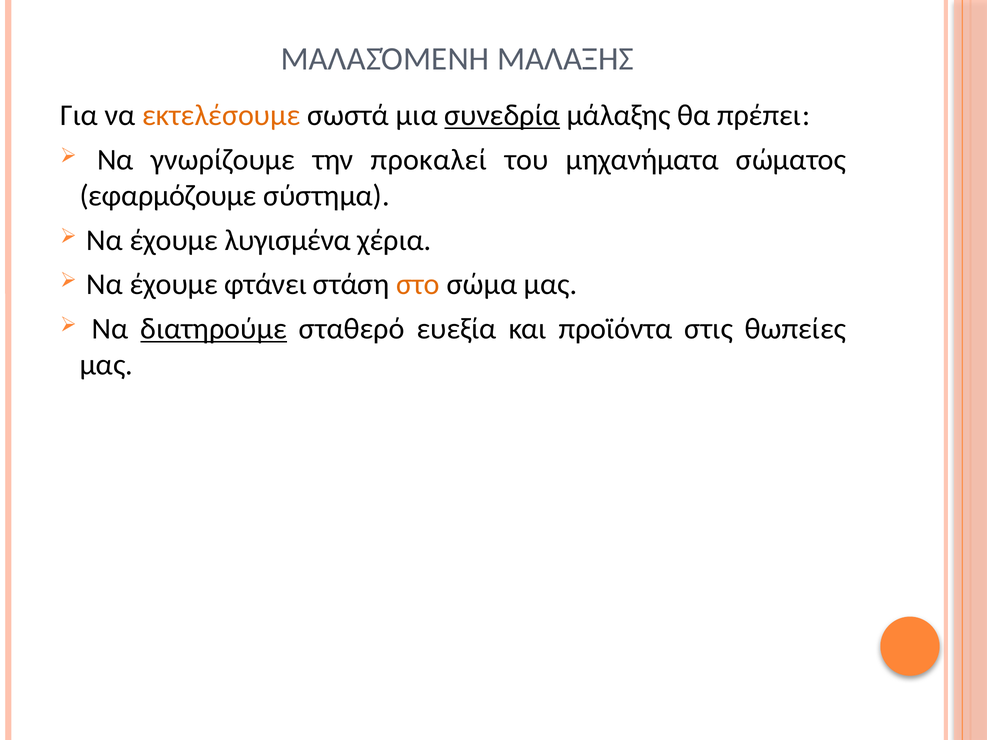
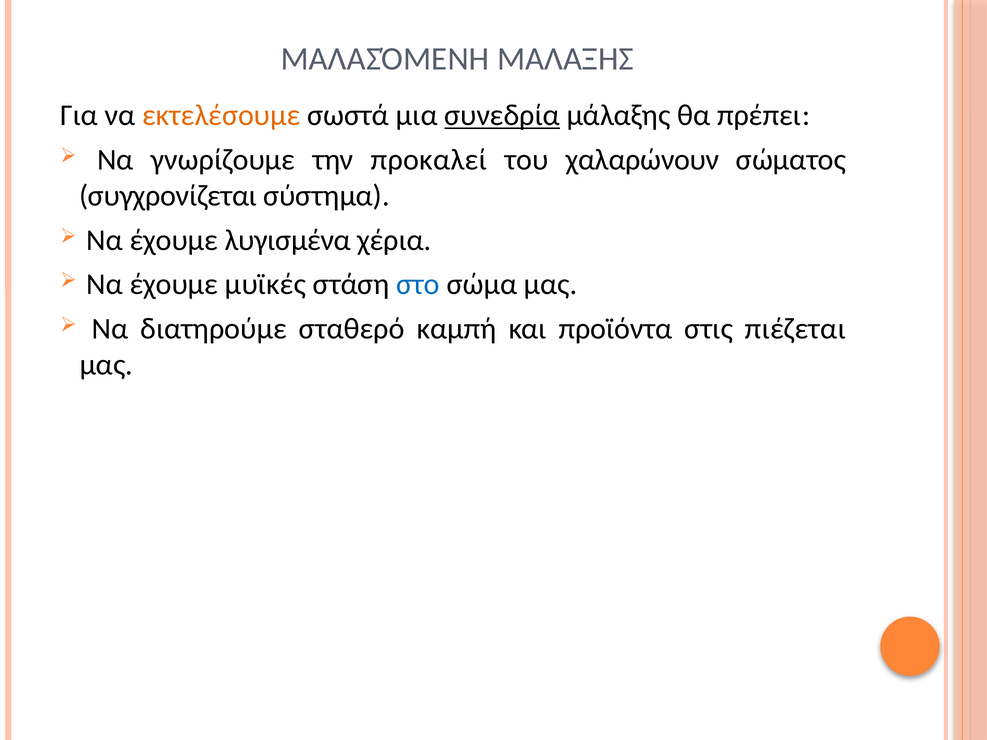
μηχανήματα: μηχανήματα -> χαλαρώνουν
εφαρμόζουμε: εφαρμόζουμε -> συγχρονίζεται
φτάνει: φτάνει -> μυϊκές
στο colour: orange -> blue
διατηρούμε underline: present -> none
ευεξία: ευεξία -> καμπή
θωπείες: θωπείες -> πιέζεται
